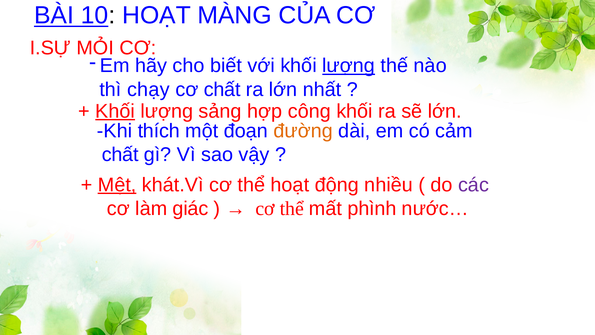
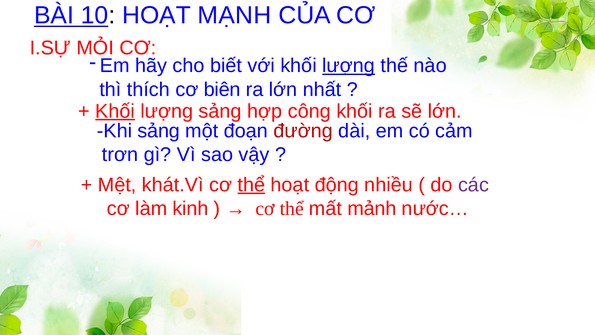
MÀNG: MÀNG -> MẠNH
chạy: chạy -> thích
cơ chất: chất -> biên
Khi thích: thích -> sảng
đường colour: orange -> red
chất at (120, 155): chất -> trơn
Mệt underline: present -> none
thể at (251, 185) underline: none -> present
giác: giác -> kinh
phình: phình -> mảnh
